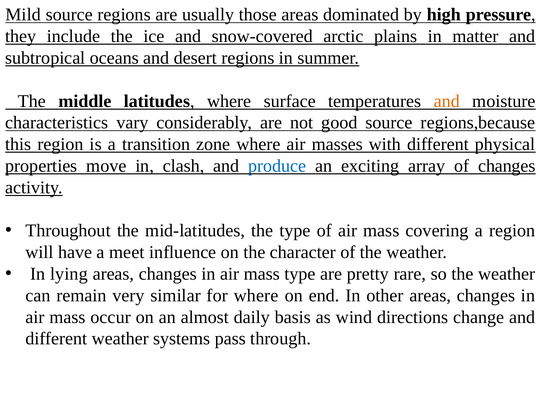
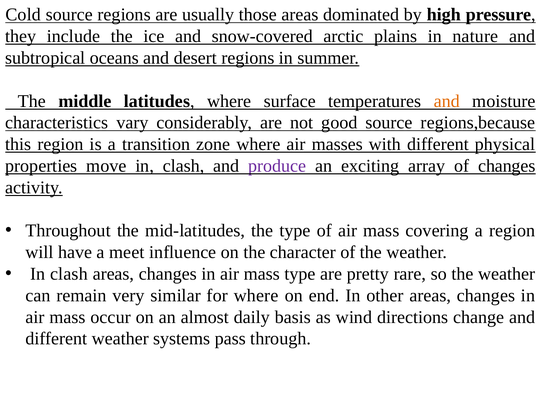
Mild: Mild -> Cold
matter: matter -> nature
produce colour: blue -> purple
lying at (69, 274): lying -> clash
